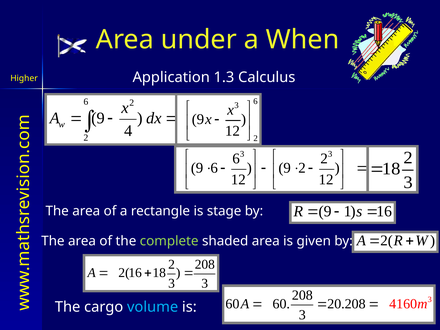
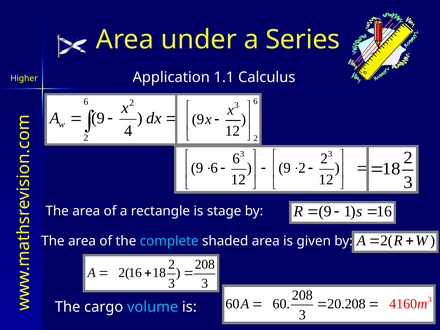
When: When -> Series
1.3: 1.3 -> 1.1
complete colour: light green -> light blue
